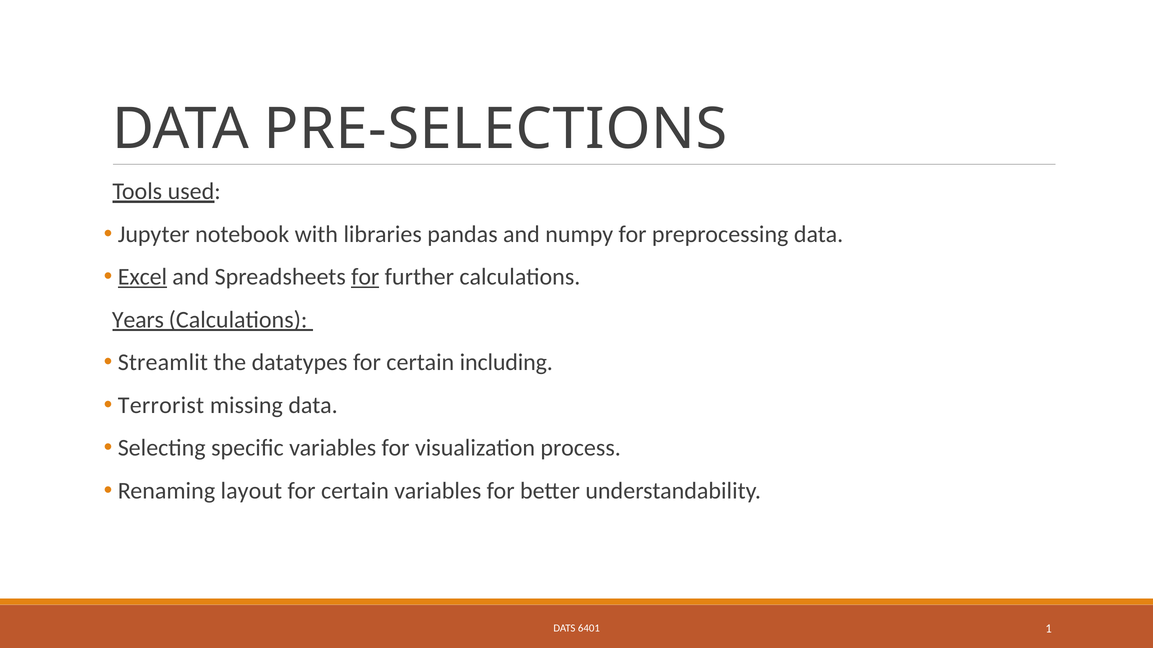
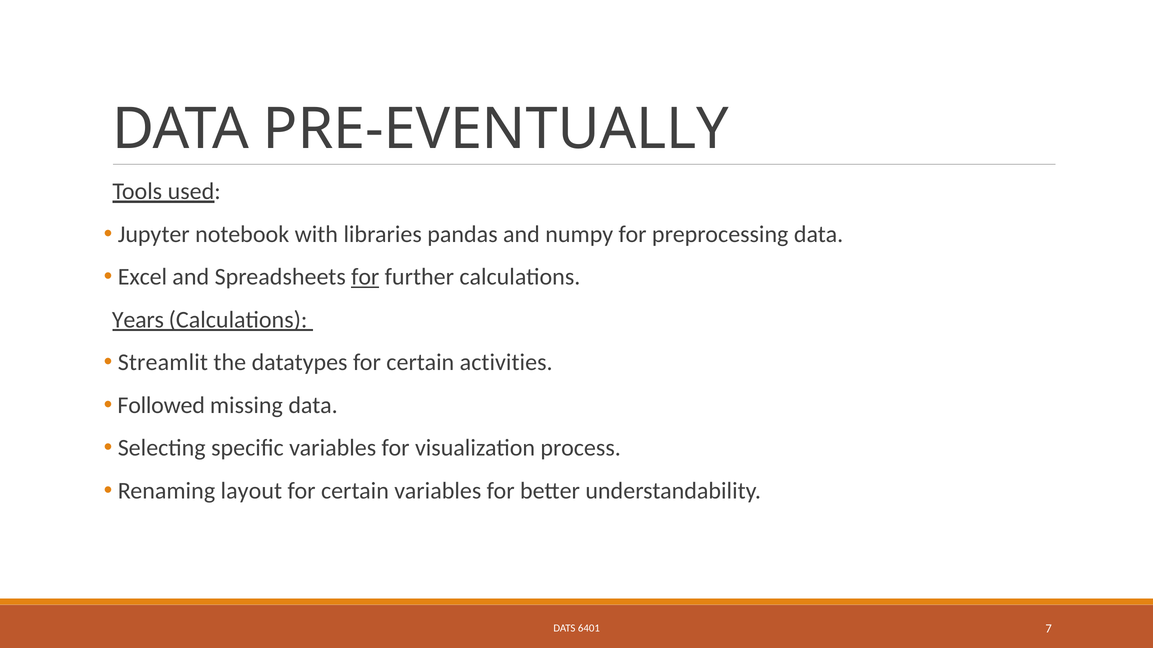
PRE-SELECTIONS: PRE-SELECTIONS -> PRE-EVENTUALLY
Excel underline: present -> none
including: including -> activities
Terrorist: Terrorist -> Followed
1: 1 -> 7
